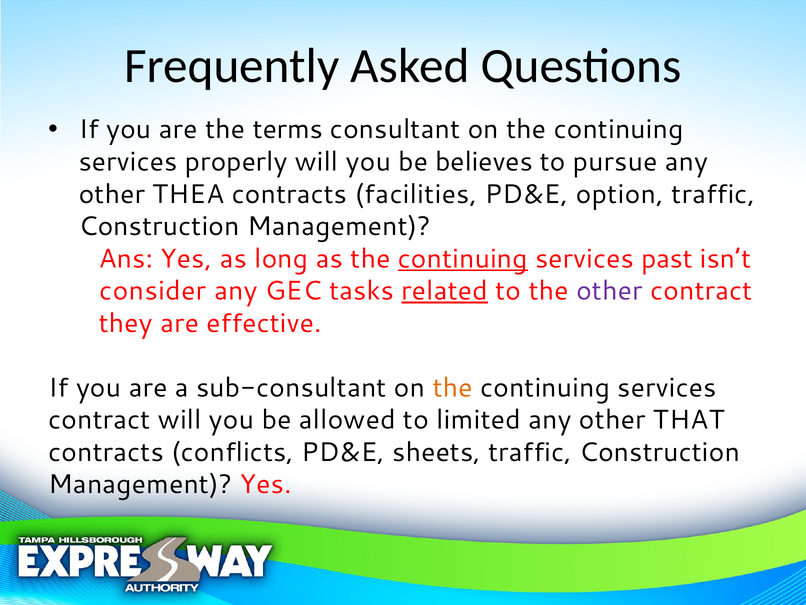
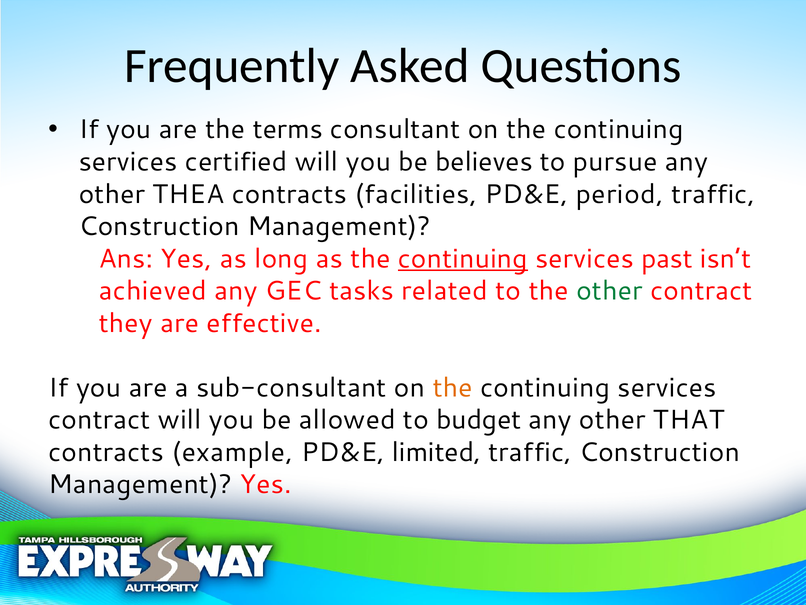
properly: properly -> certified
option: option -> period
consider: consider -> achieved
related underline: present -> none
other at (609, 291) colour: purple -> green
limited: limited -> budget
conflicts: conflicts -> example
sheets: sheets -> limited
